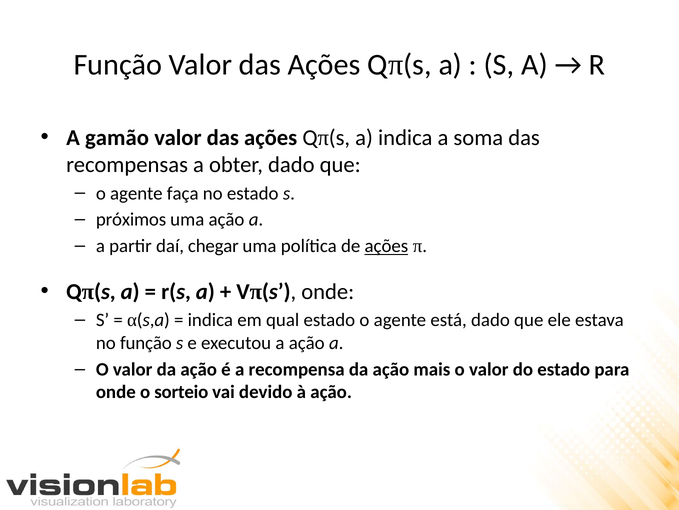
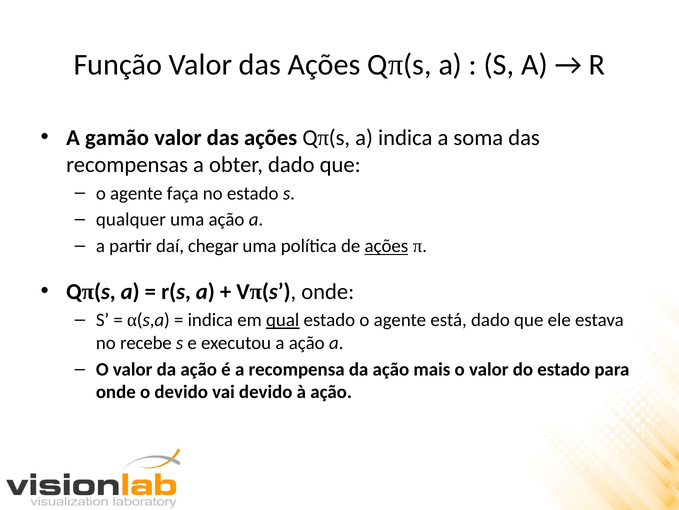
próximos: próximos -> qualquer
qual underline: none -> present
no função: função -> recebe
o sorteio: sorteio -> devido
